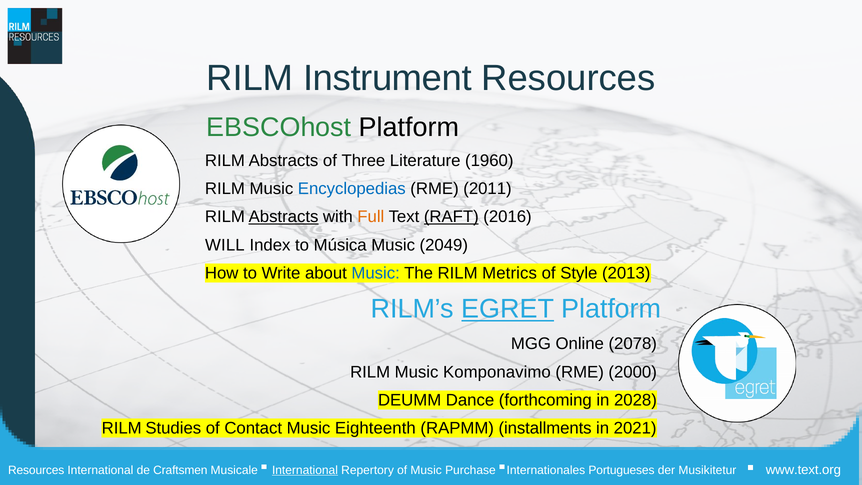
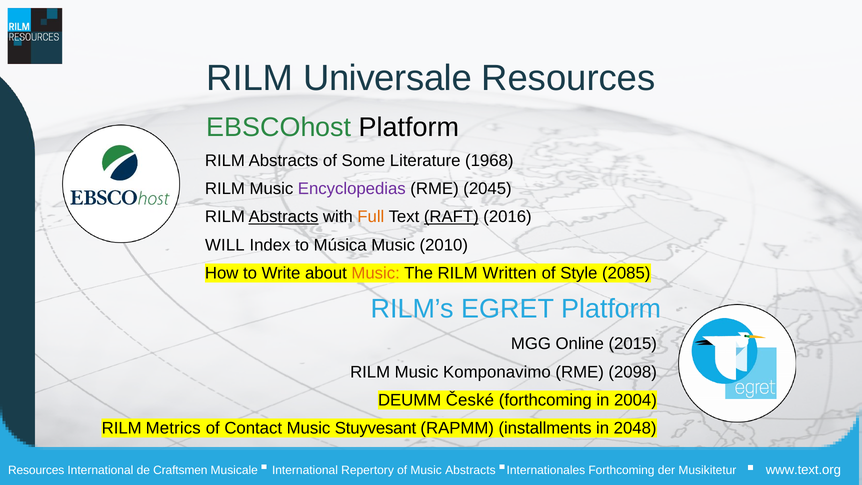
Instrument: Instrument -> Universale
Three: Three -> Some
1960: 1960 -> 1968
Encyclopedias colour: blue -> purple
2011: 2011 -> 2045
2049: 2049 -> 2010
Music at (376, 273) colour: blue -> orange
Metrics: Metrics -> Written
2013: 2013 -> 2085
EGRET underline: present -> none
2078: 2078 -> 2015
2000: 2000 -> 2098
Dance: Dance -> České
2028: 2028 -> 2004
Studies: Studies -> Metrics
Eighteenth: Eighteenth -> Stuyvesant
2021: 2021 -> 2048
International at (305, 470) underline: present -> none
Music Purchase: Purchase -> Abstracts
Internationales Portugueses: Portugueses -> Forthcoming
